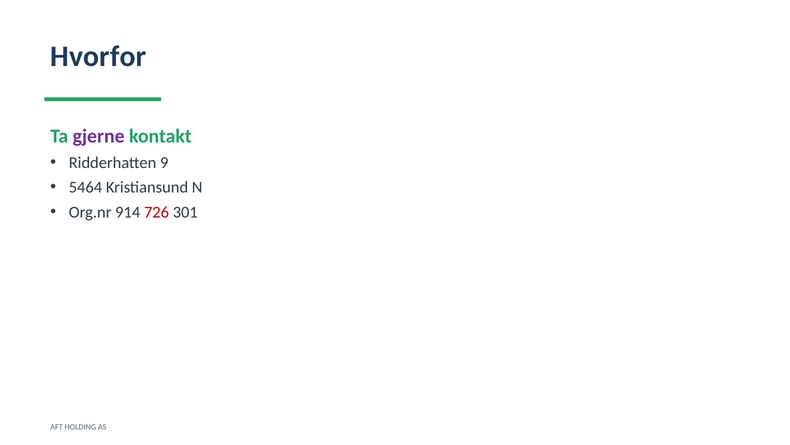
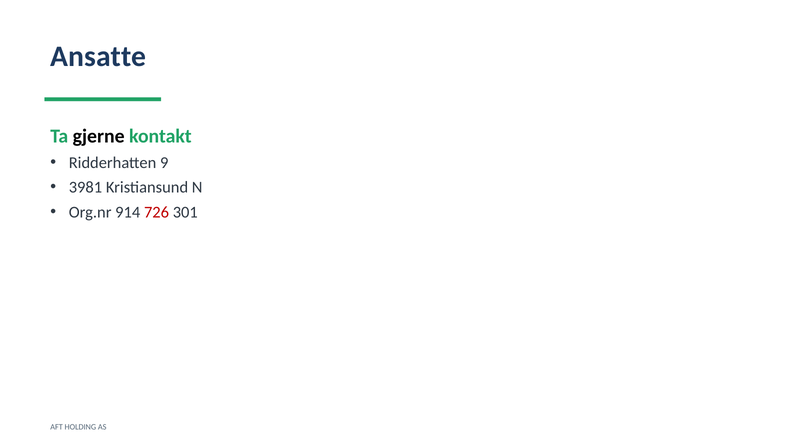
Hvorfor: Hvorfor -> Ansatte
gjerne colour: purple -> black
5464: 5464 -> 3981
